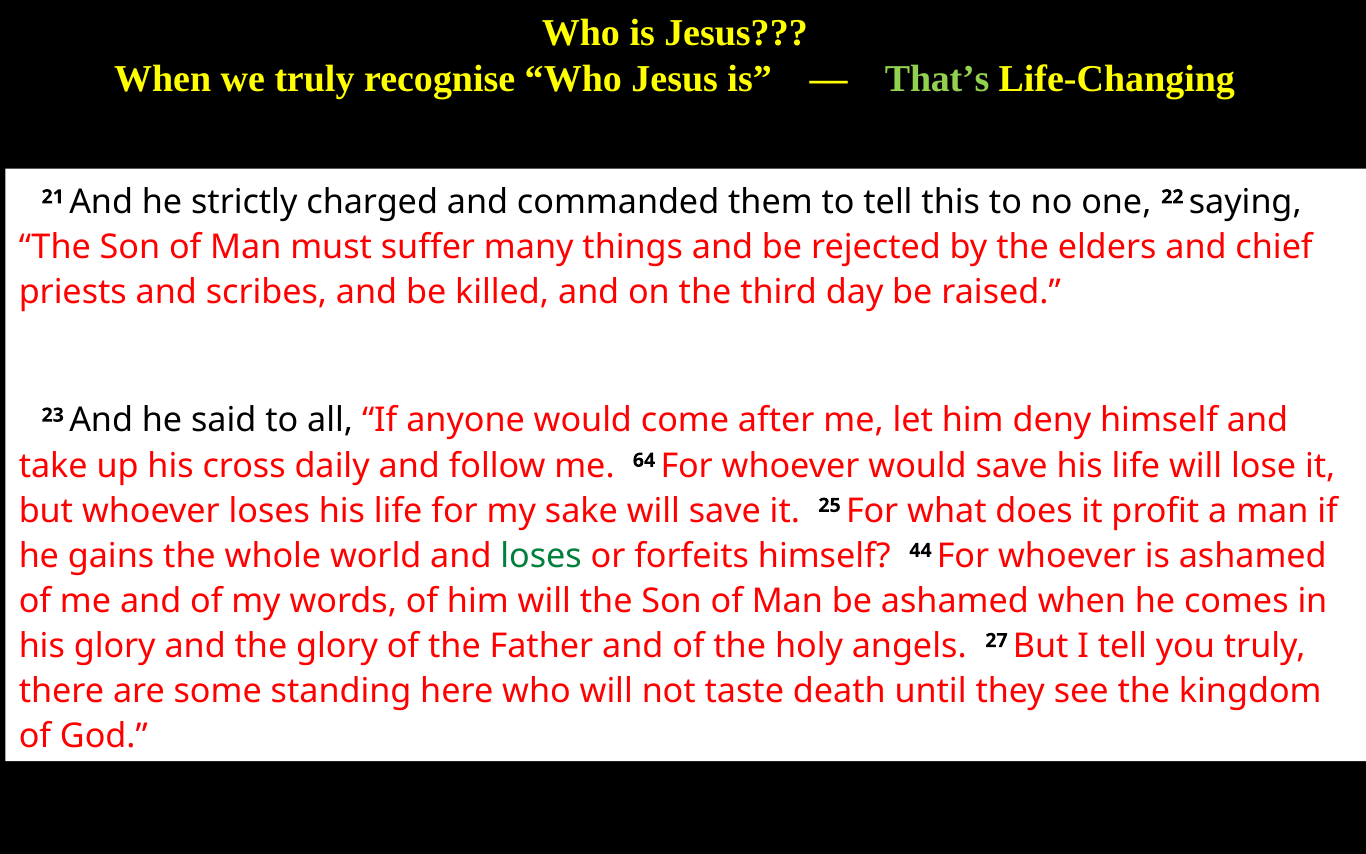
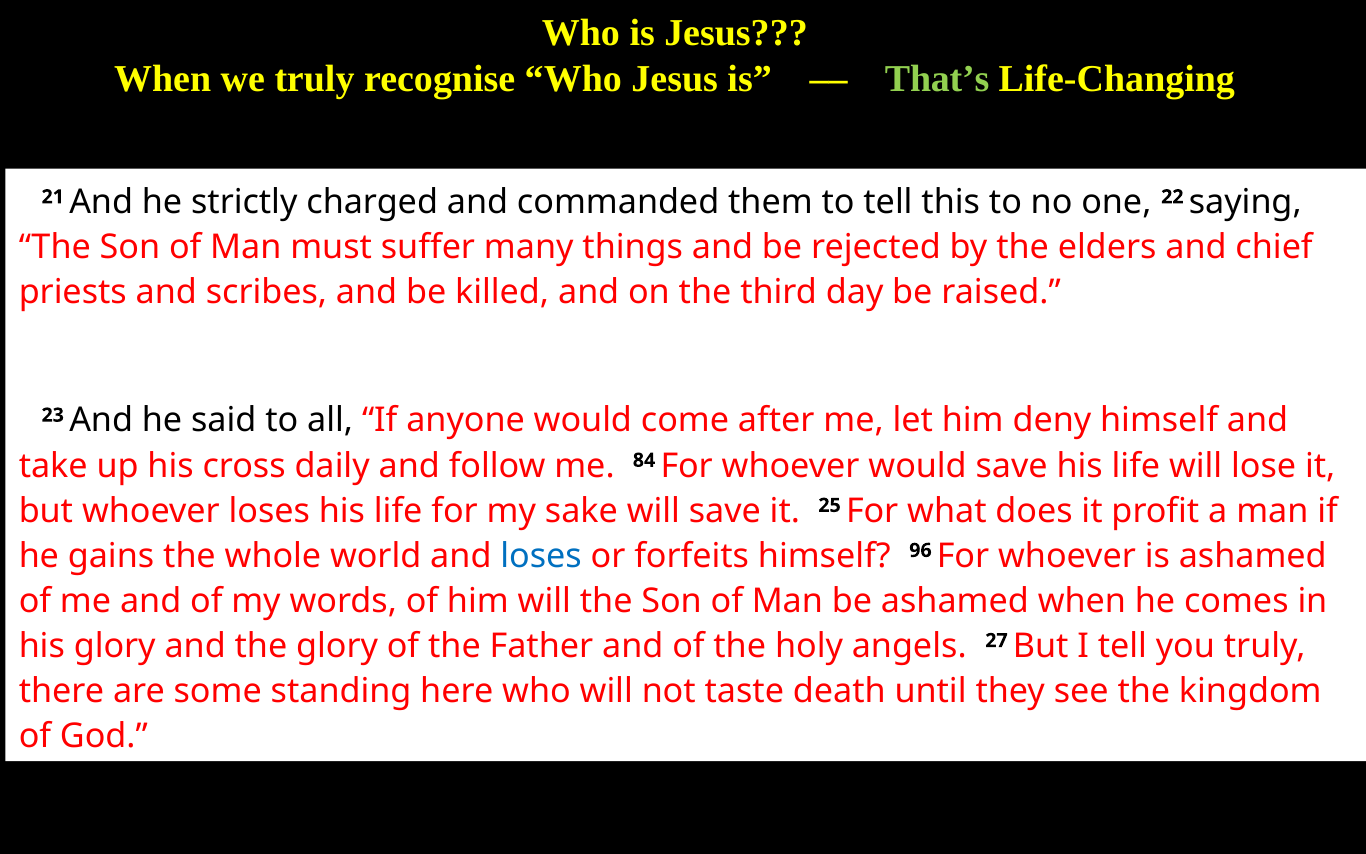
64: 64 -> 84
loses at (541, 556) colour: green -> blue
44: 44 -> 96
